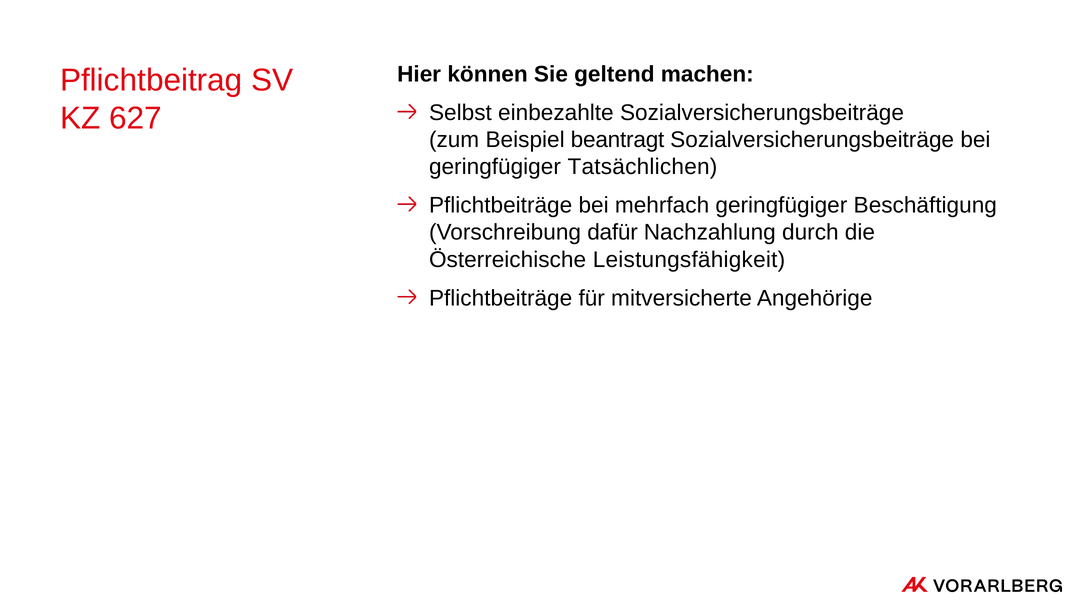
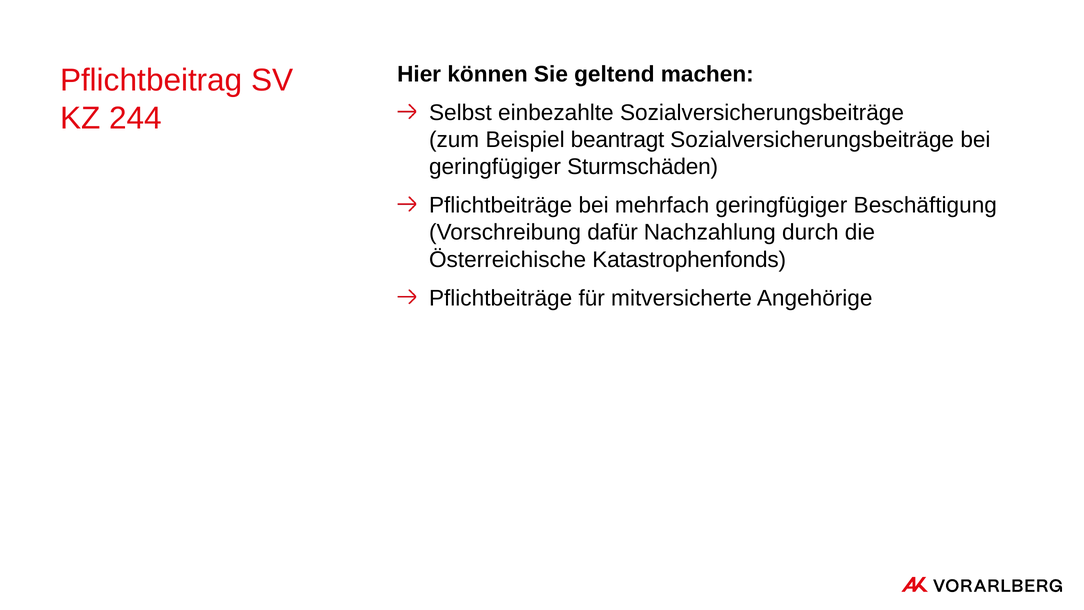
627: 627 -> 244
Tatsächlichen: Tatsächlichen -> Sturmschäden
Leistungsfähigkeit: Leistungsfähigkeit -> Katastrophenfonds
